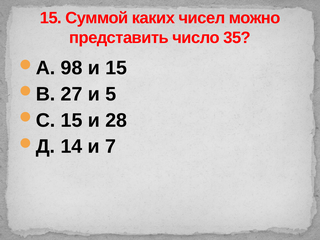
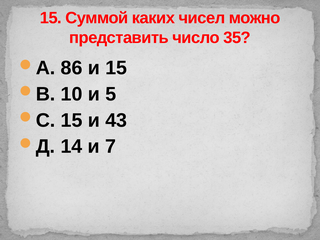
98: 98 -> 86
27: 27 -> 10
28: 28 -> 43
